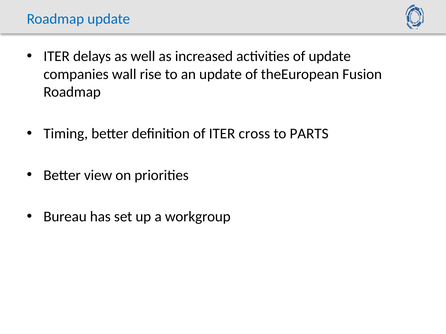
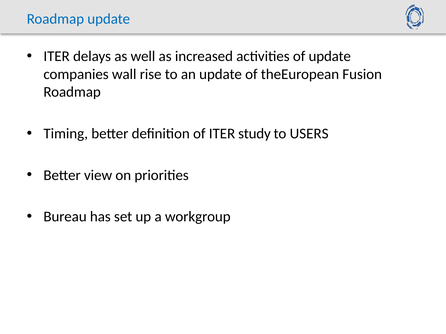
cross: cross -> study
PARTS: PARTS -> USERS
